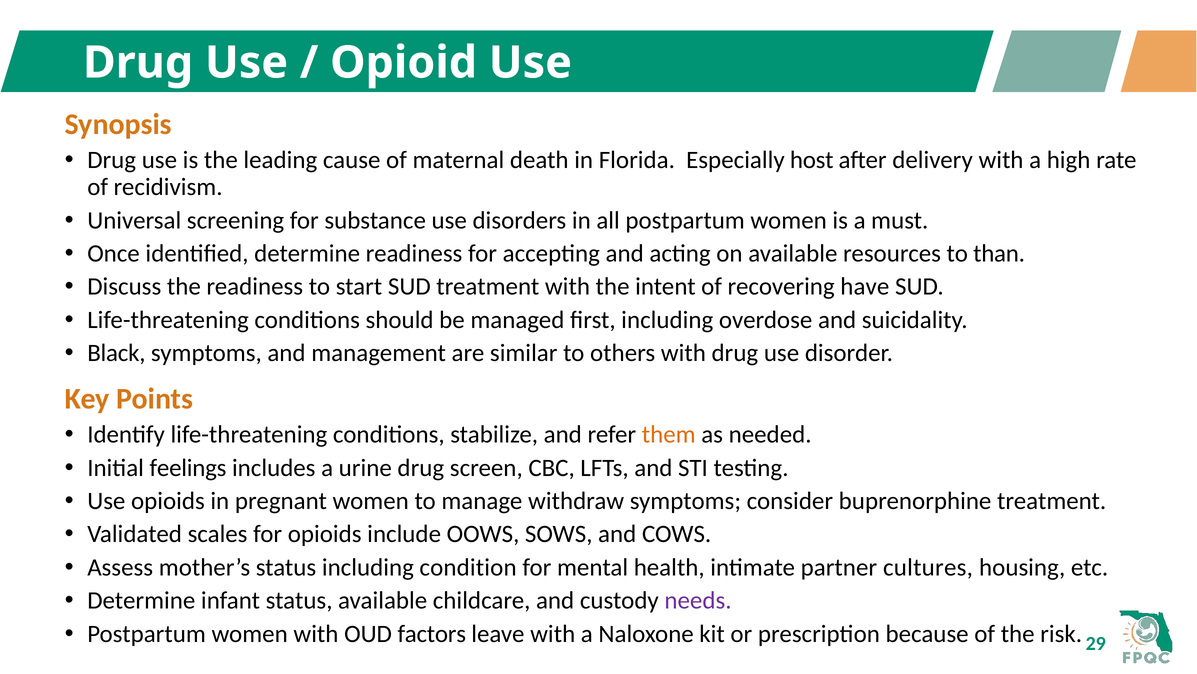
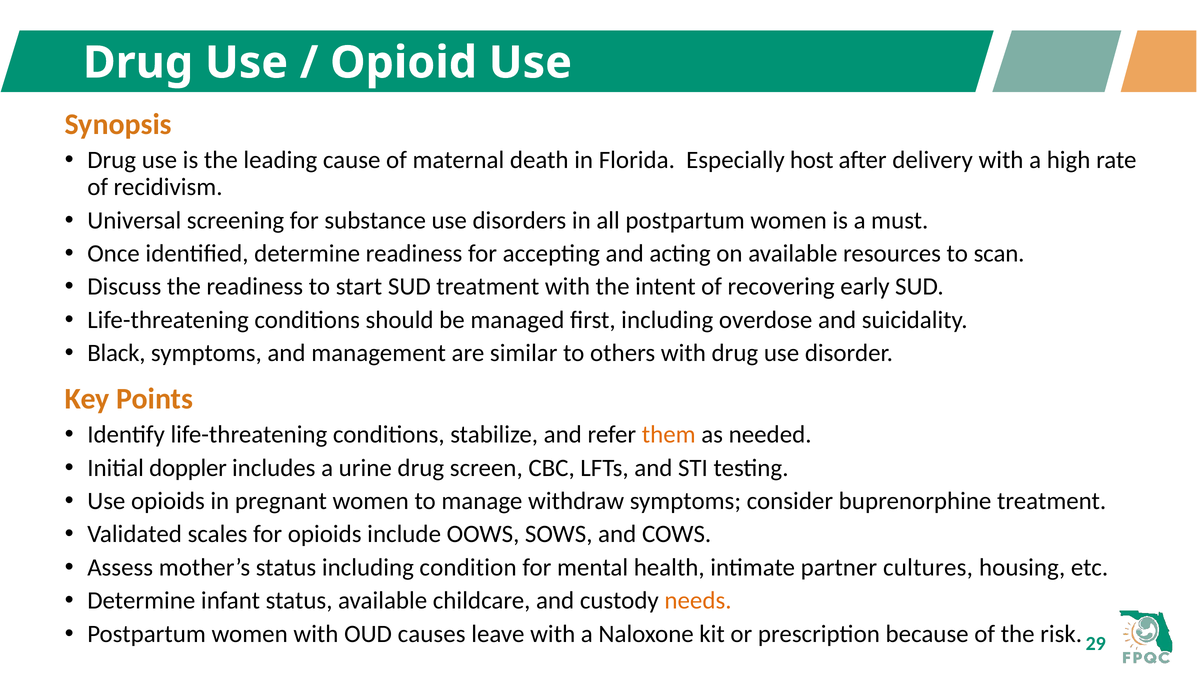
than: than -> scan
have: have -> early
feelings: feelings -> doppler
needs colour: purple -> orange
factors: factors -> causes
